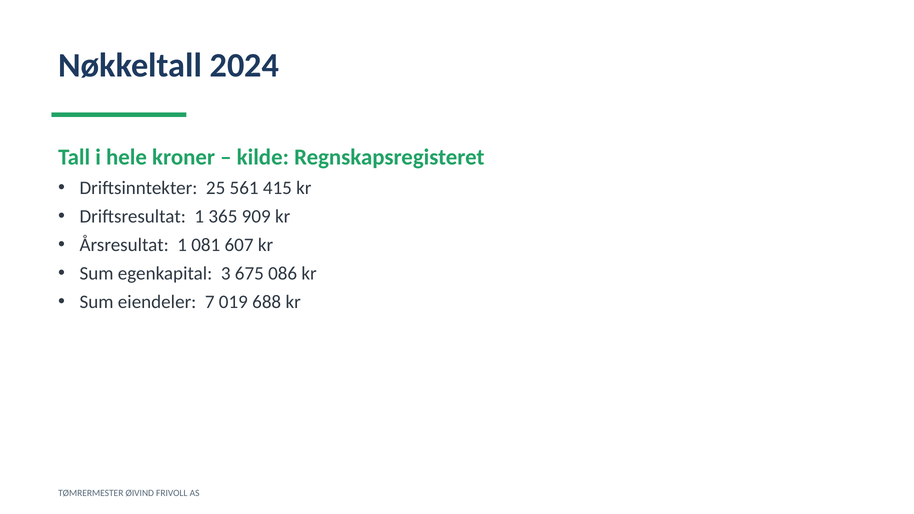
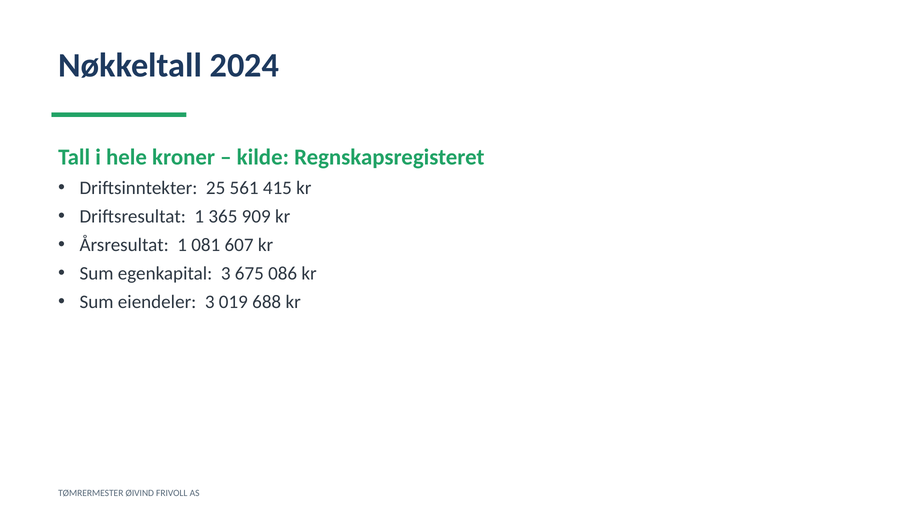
eiendeler 7: 7 -> 3
